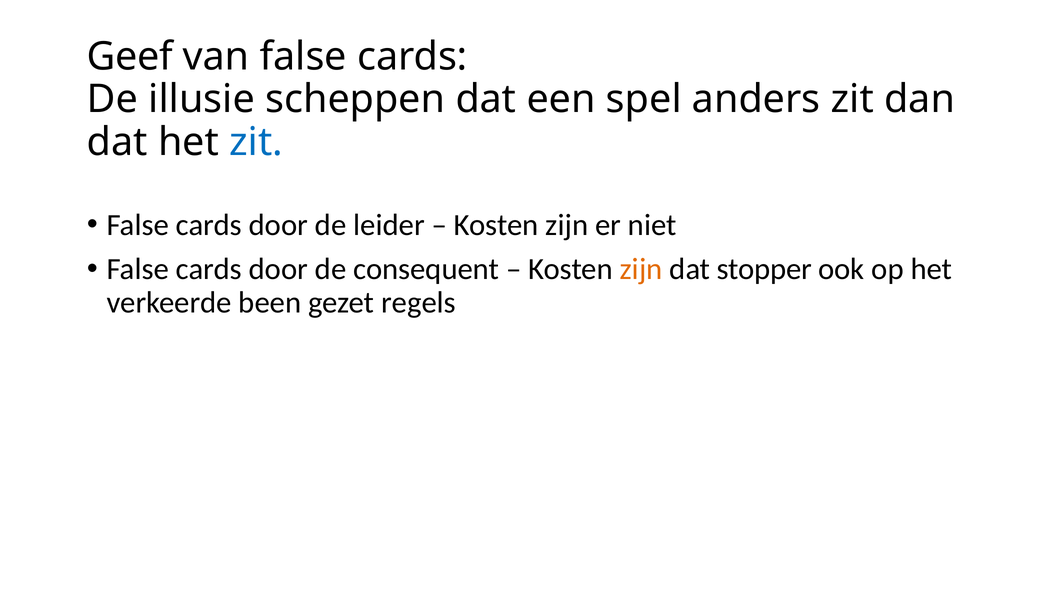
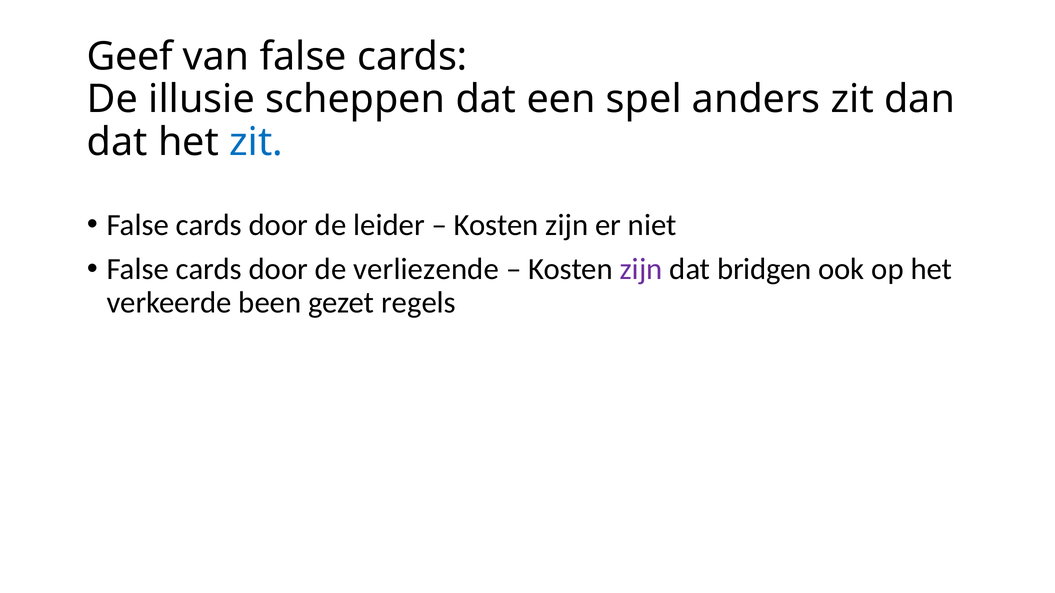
consequent: consequent -> verliezende
zijn at (641, 269) colour: orange -> purple
stopper: stopper -> bridgen
